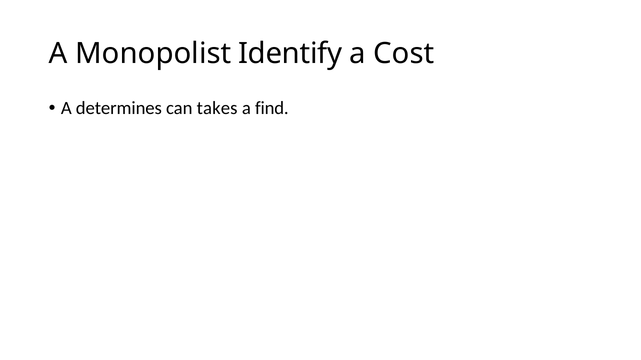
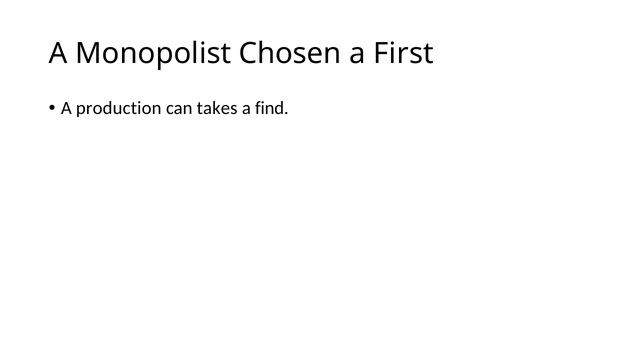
Identify: Identify -> Chosen
Cost: Cost -> First
determines: determines -> production
